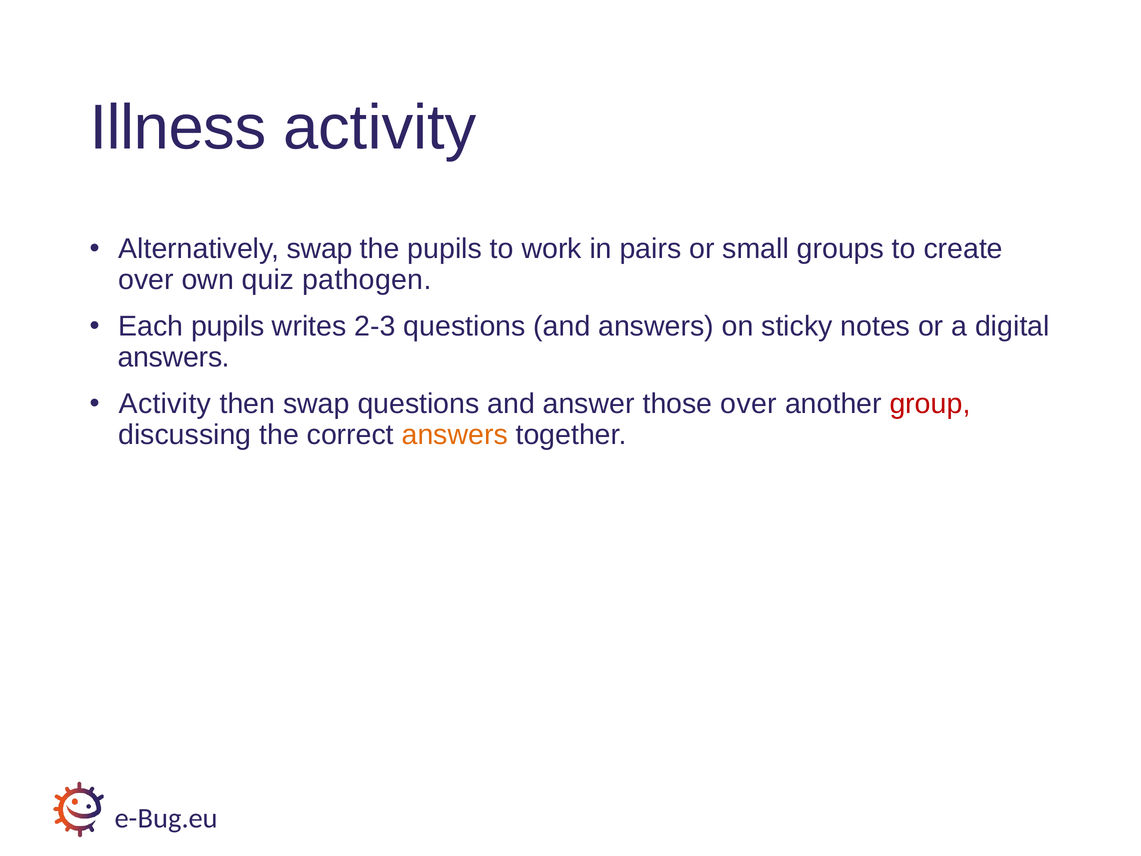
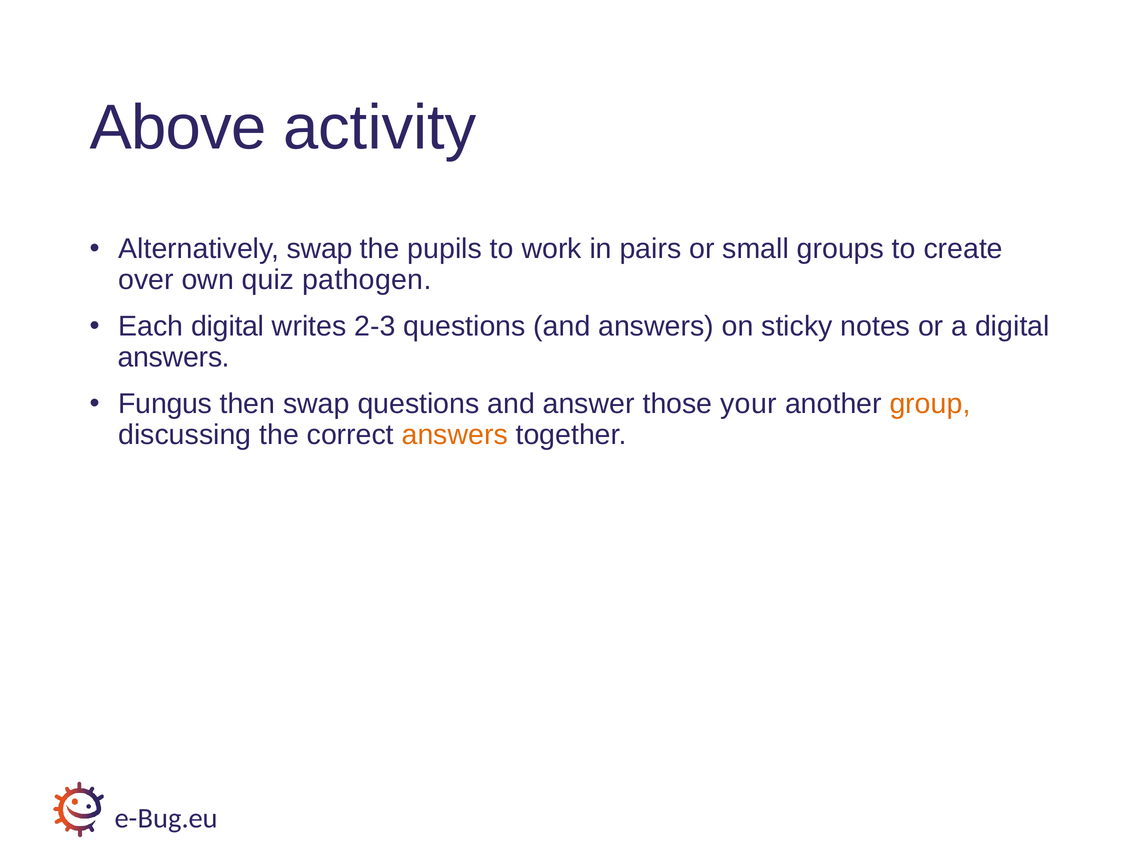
Illness: Illness -> Above
Each pupils: pupils -> digital
Activity at (165, 404): Activity -> Fungus
those over: over -> your
group colour: red -> orange
